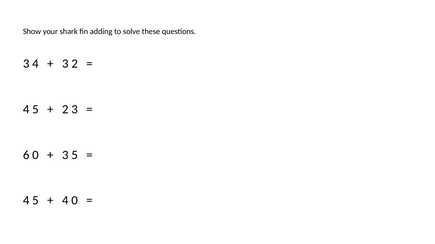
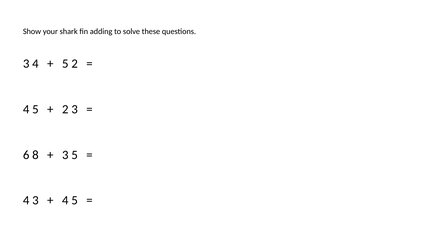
3 at (65, 64): 3 -> 5
6 0: 0 -> 8
5 at (35, 201): 5 -> 3
0 at (75, 201): 0 -> 5
